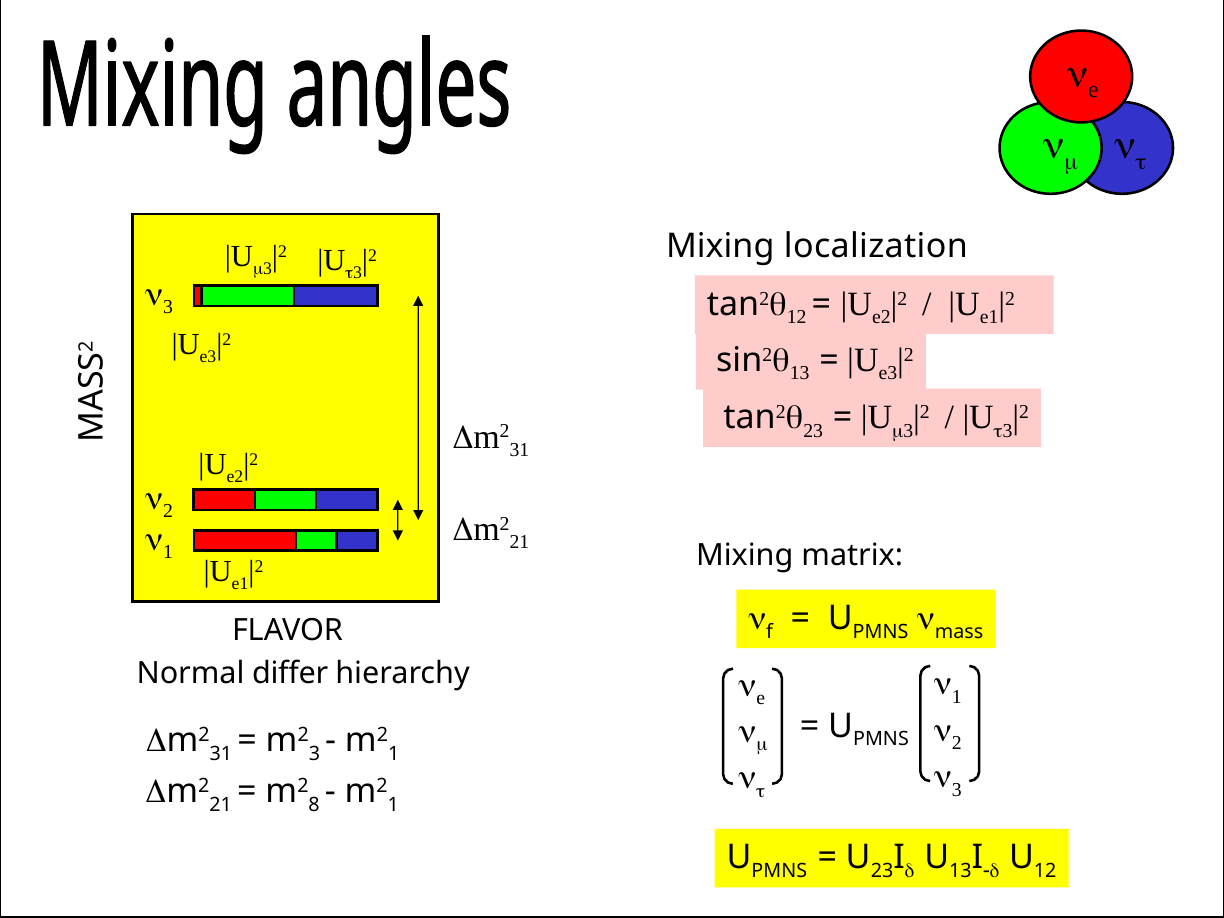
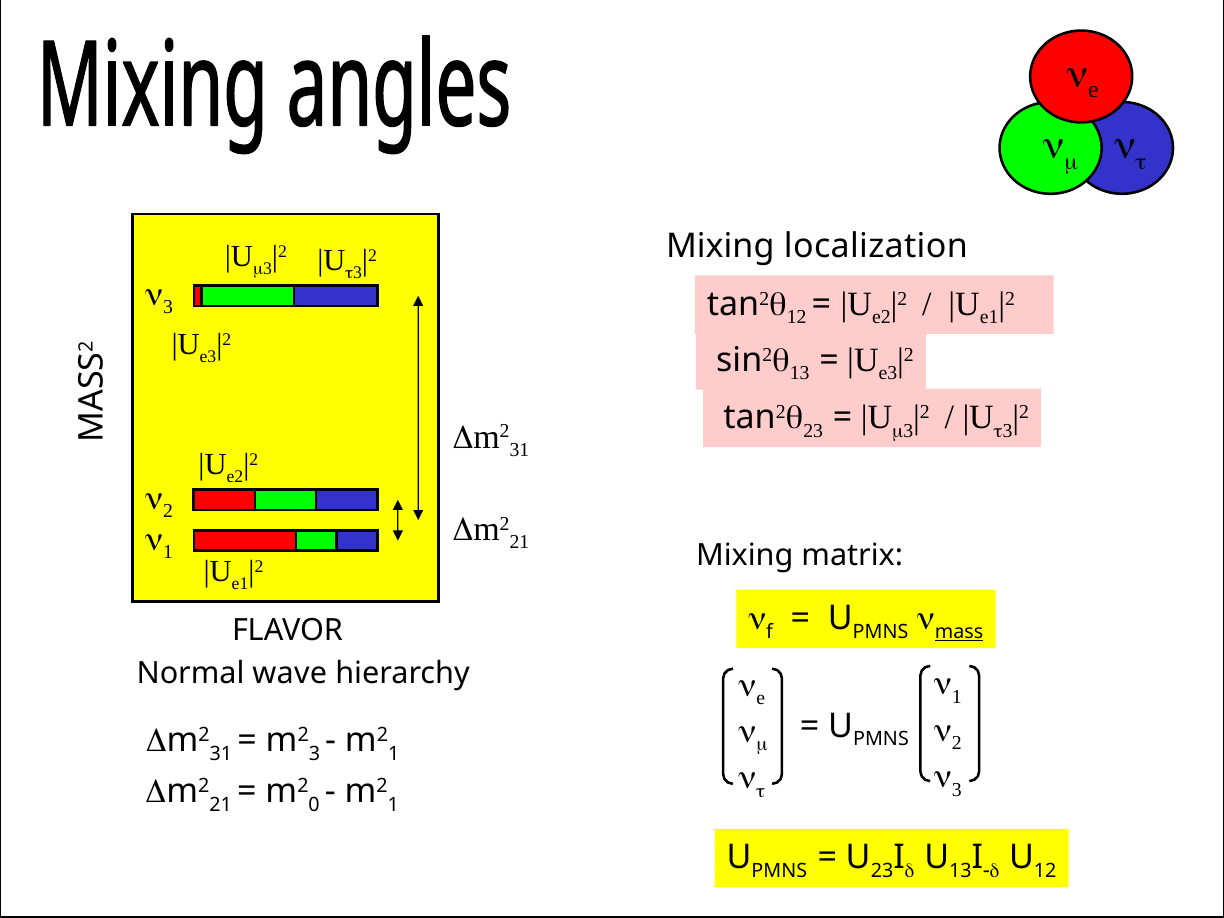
mass underline: none -> present
differ: differ -> wave
8: 8 -> 0
